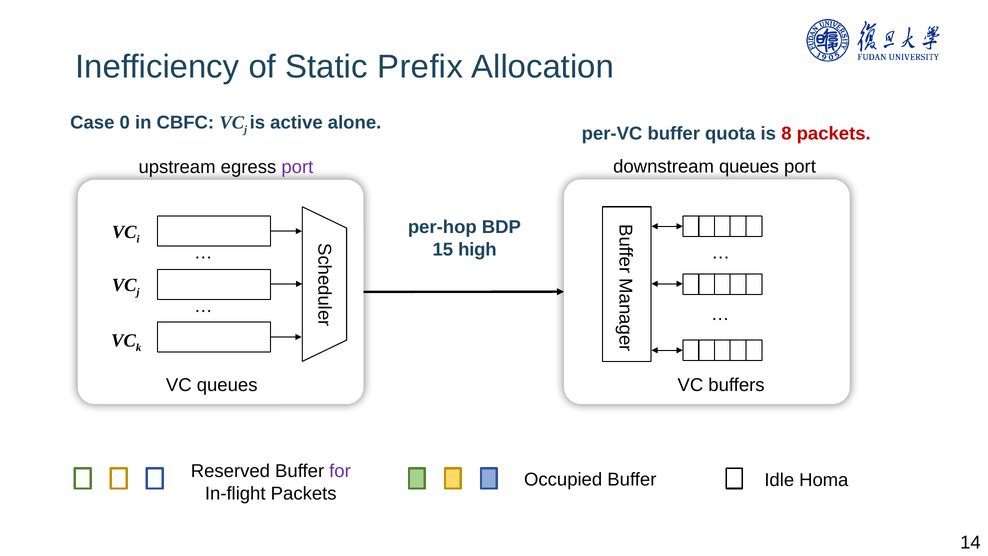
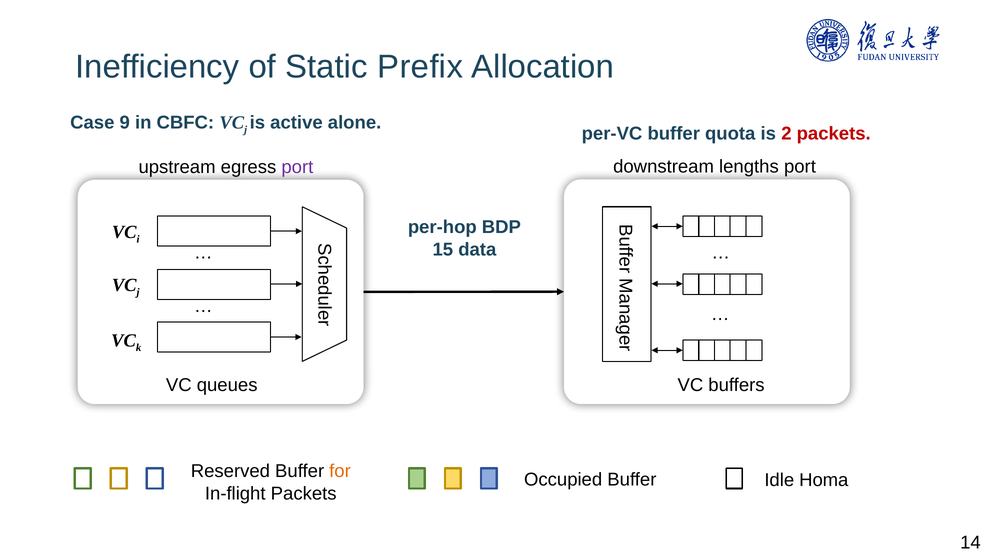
0: 0 -> 9
8: 8 -> 2
downstream queues: queues -> lengths
high: high -> data
for colour: purple -> orange
